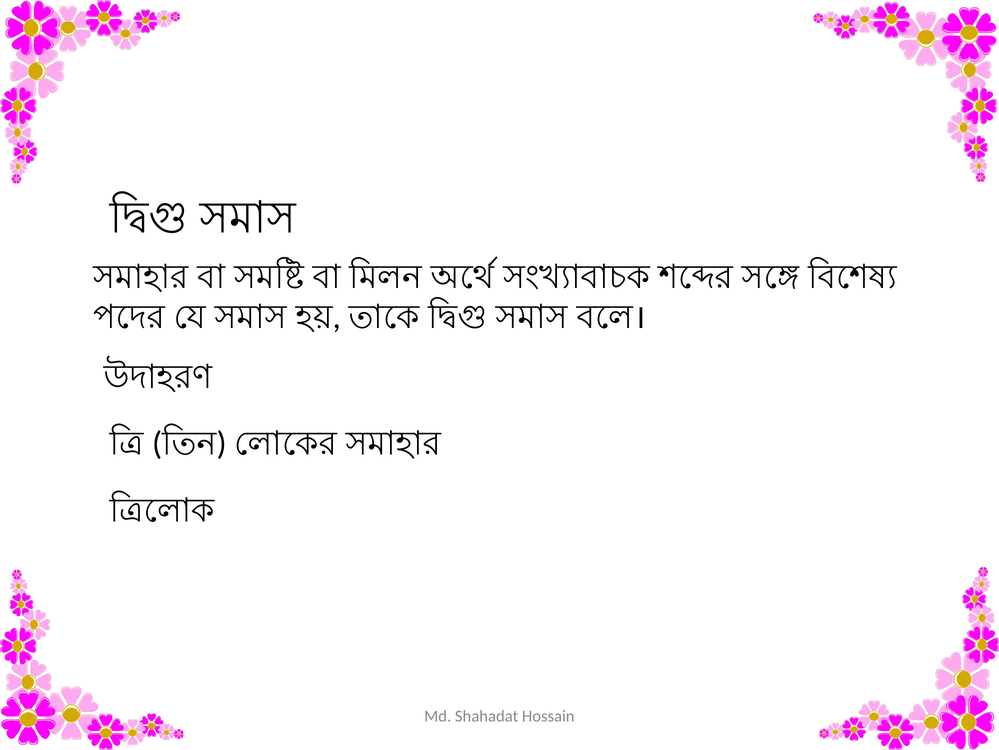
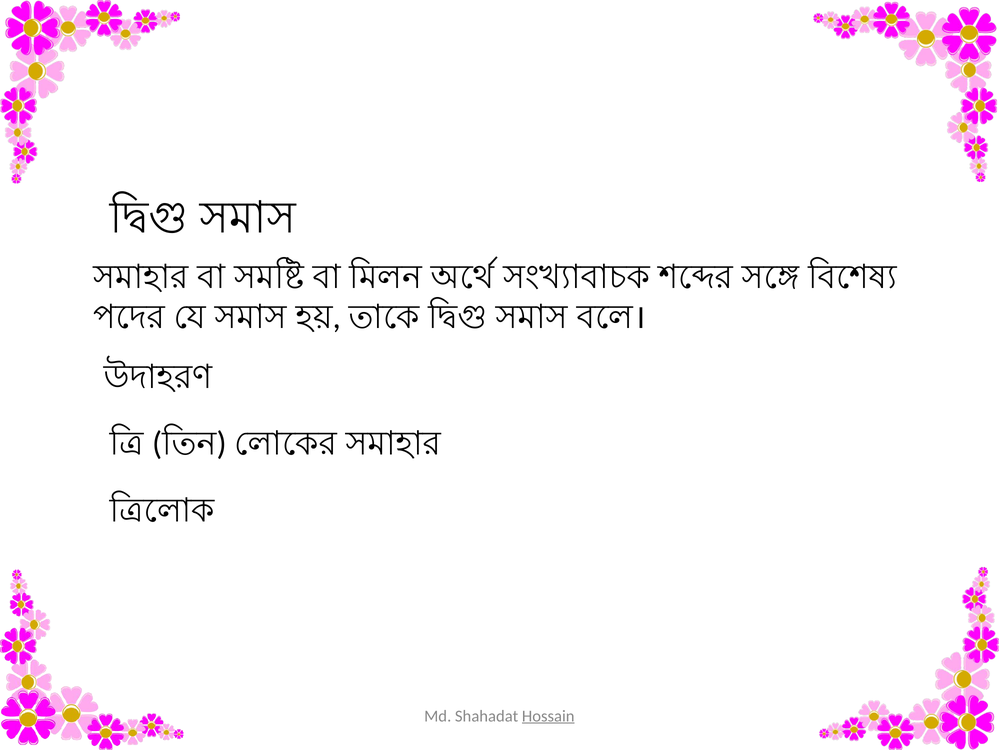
Hossain underline: none -> present
